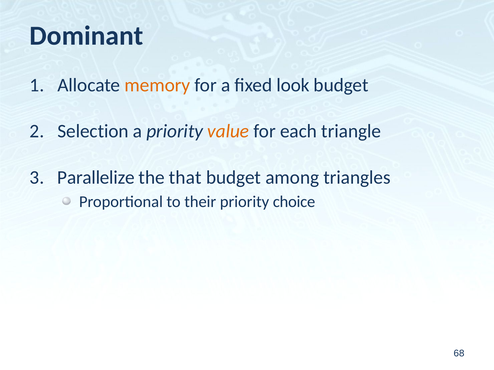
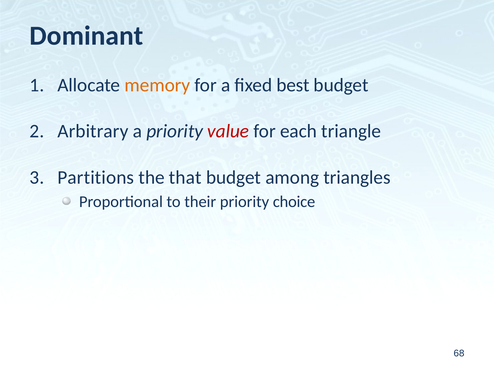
look: look -> best
Selection: Selection -> Arbitrary
value colour: orange -> red
Parallelize: Parallelize -> Partitions
